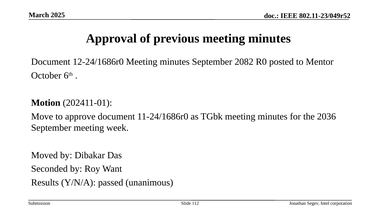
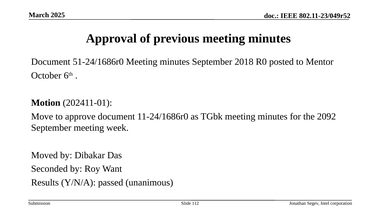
12-24/1686r0: 12-24/1686r0 -> 51-24/1686r0
2082: 2082 -> 2018
2036: 2036 -> 2092
